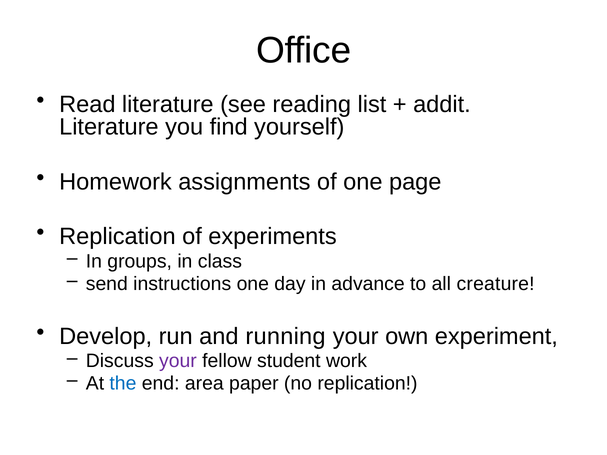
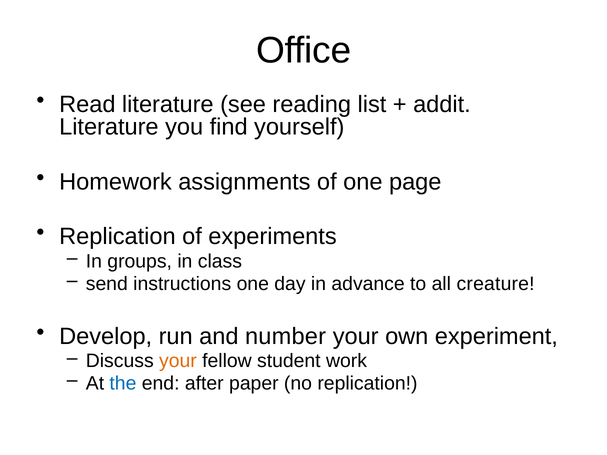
running: running -> number
your at (178, 361) colour: purple -> orange
area: area -> after
